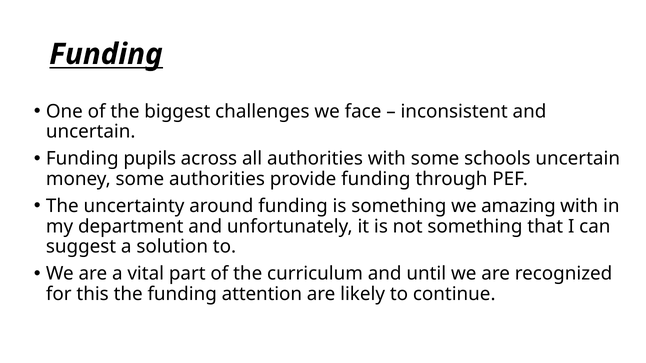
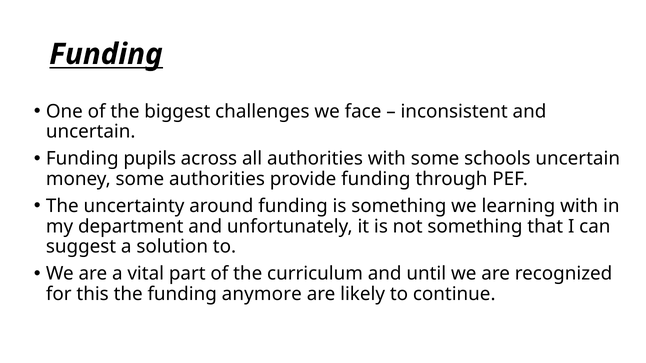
amazing: amazing -> learning
attention: attention -> anymore
